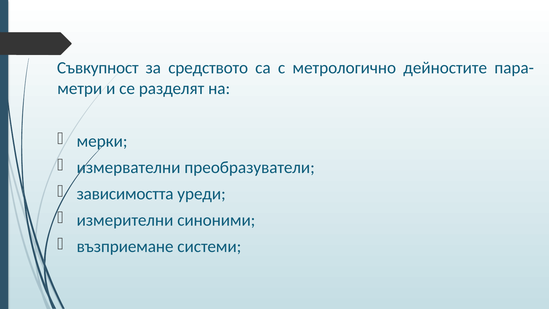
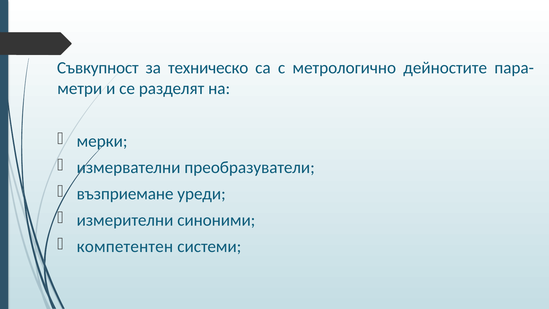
средството: средството -> техническо
зависимостта: зависимостта -> възприемане
възприемане: възприемане -> компетентен
